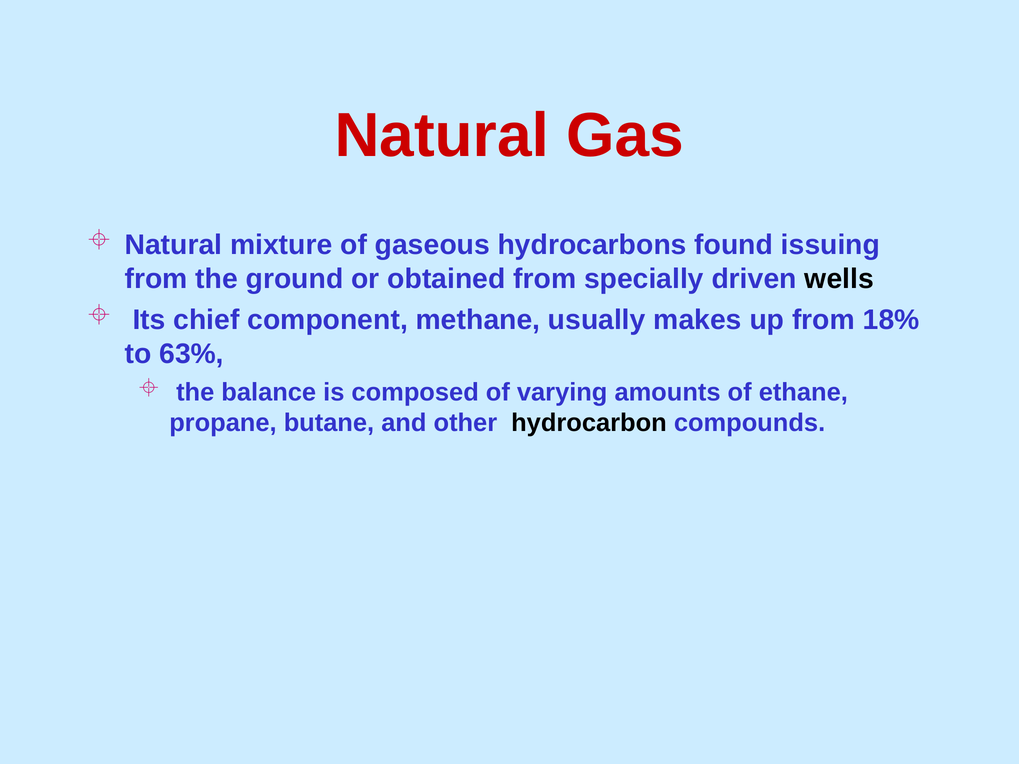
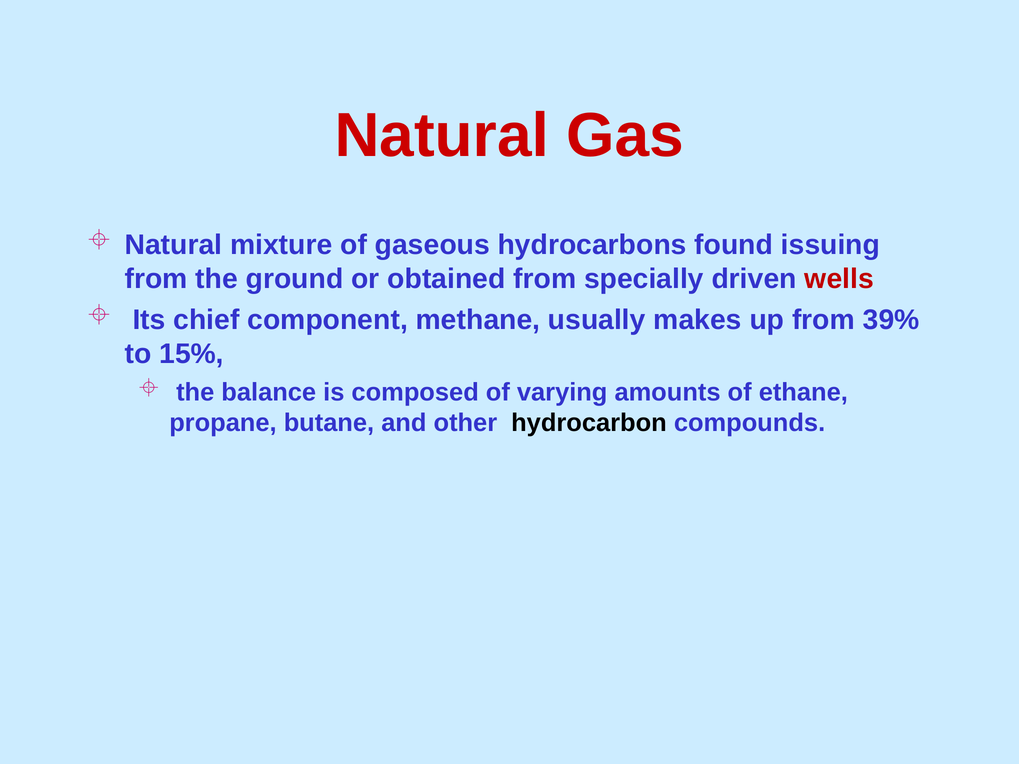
wells colour: black -> red
18%: 18% -> 39%
63%: 63% -> 15%
